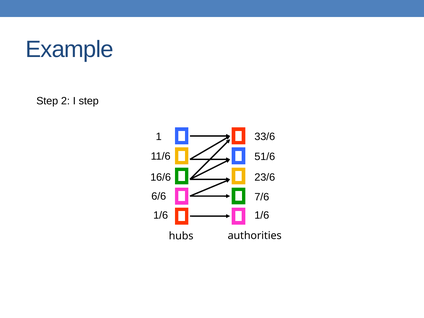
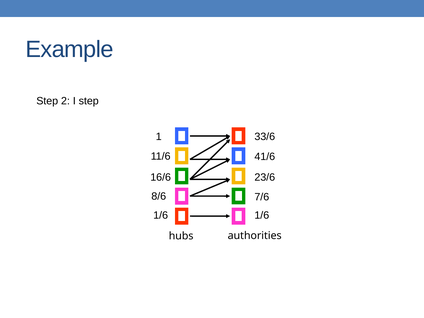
51/6: 51/6 -> 41/6
6/6: 6/6 -> 8/6
